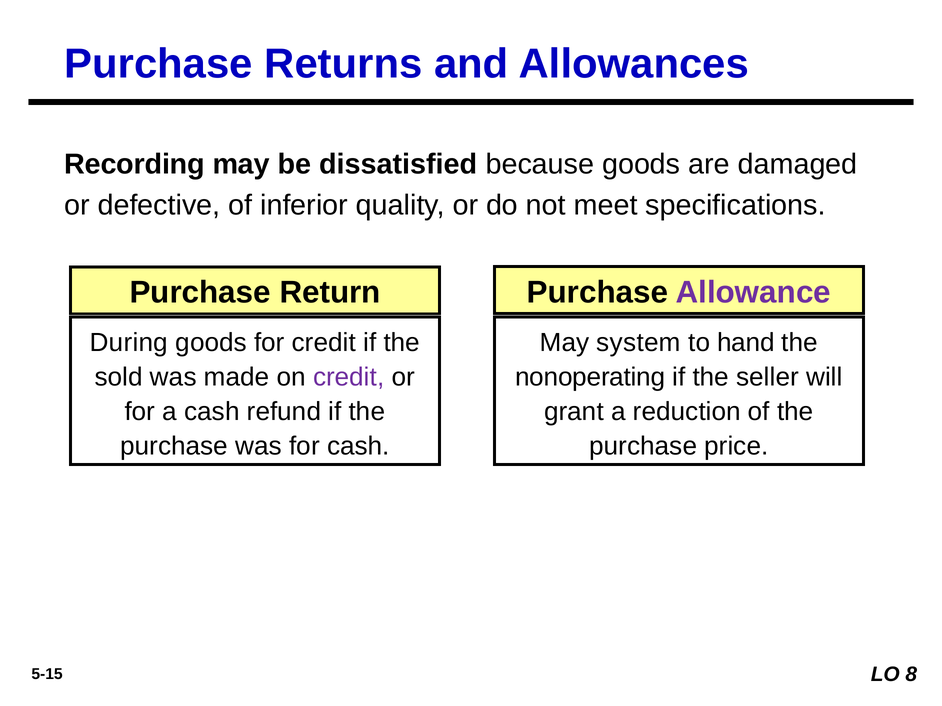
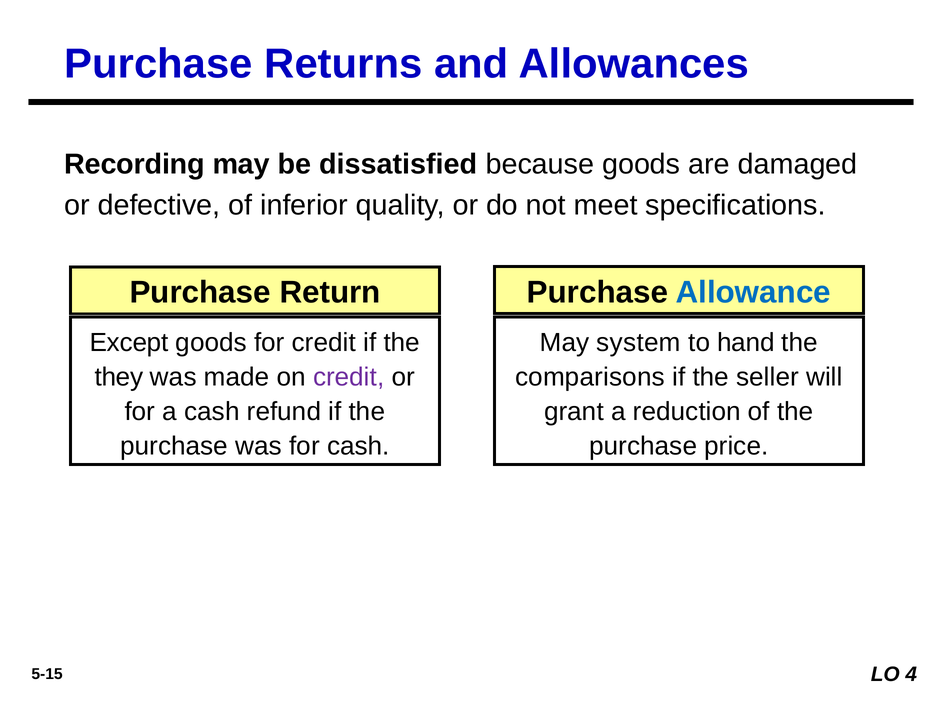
Allowance colour: purple -> blue
During: During -> Except
sold: sold -> they
nonoperating: nonoperating -> comparisons
8: 8 -> 4
